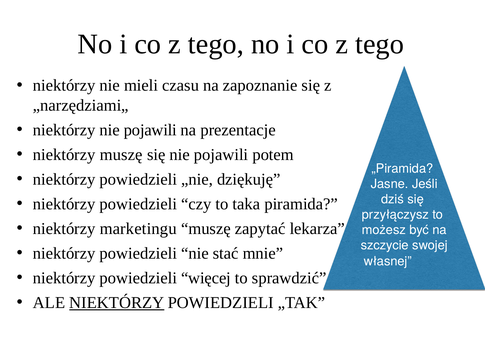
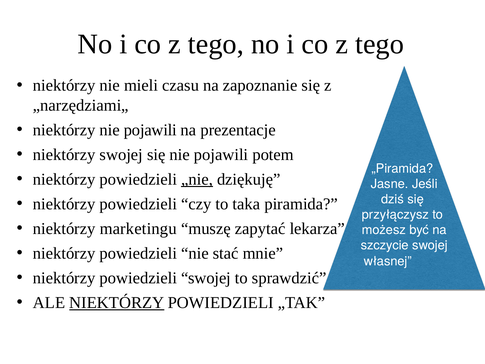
niektórzy muszę: muszę -> swojej
„nie underline: none -> present
powiedzieli więcej: więcej -> swojej
